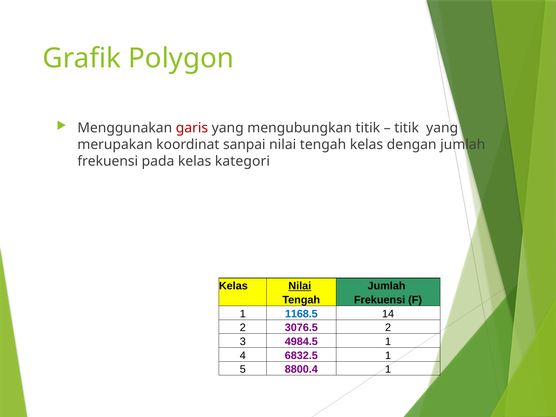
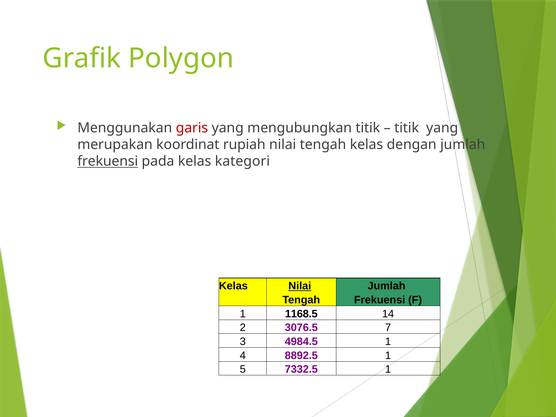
sanpai: sanpai -> rupiah
frekuensi at (108, 161) underline: none -> present
1168.5 colour: blue -> black
3076.5 2: 2 -> 7
6832.5: 6832.5 -> 8892.5
8800.4: 8800.4 -> 7332.5
